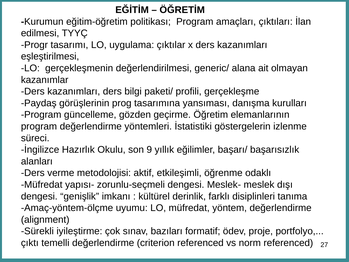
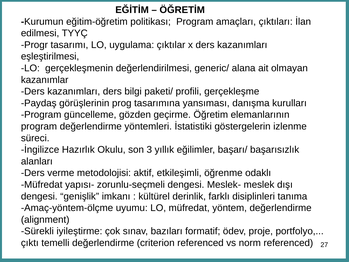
9: 9 -> 3
